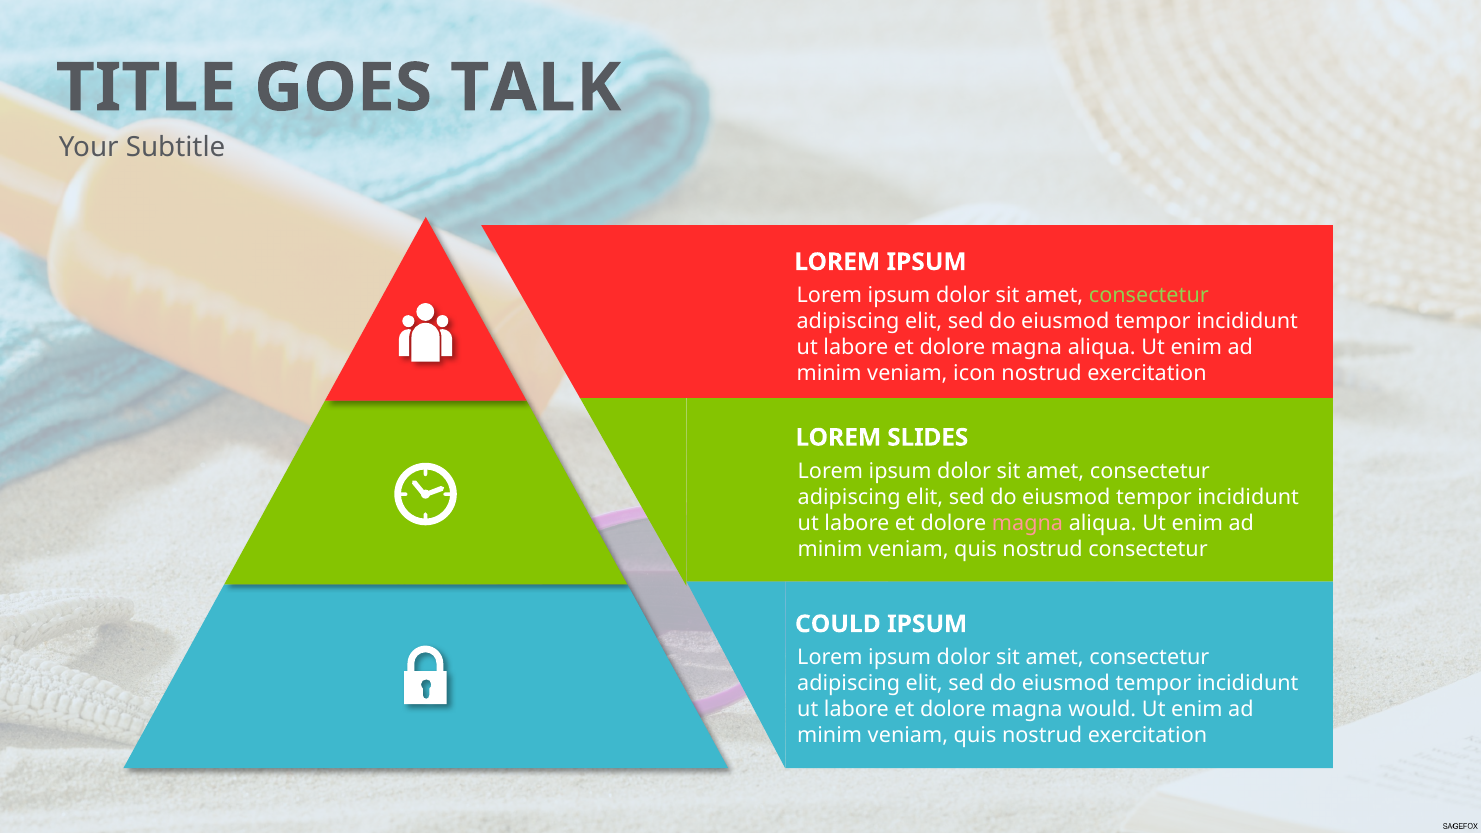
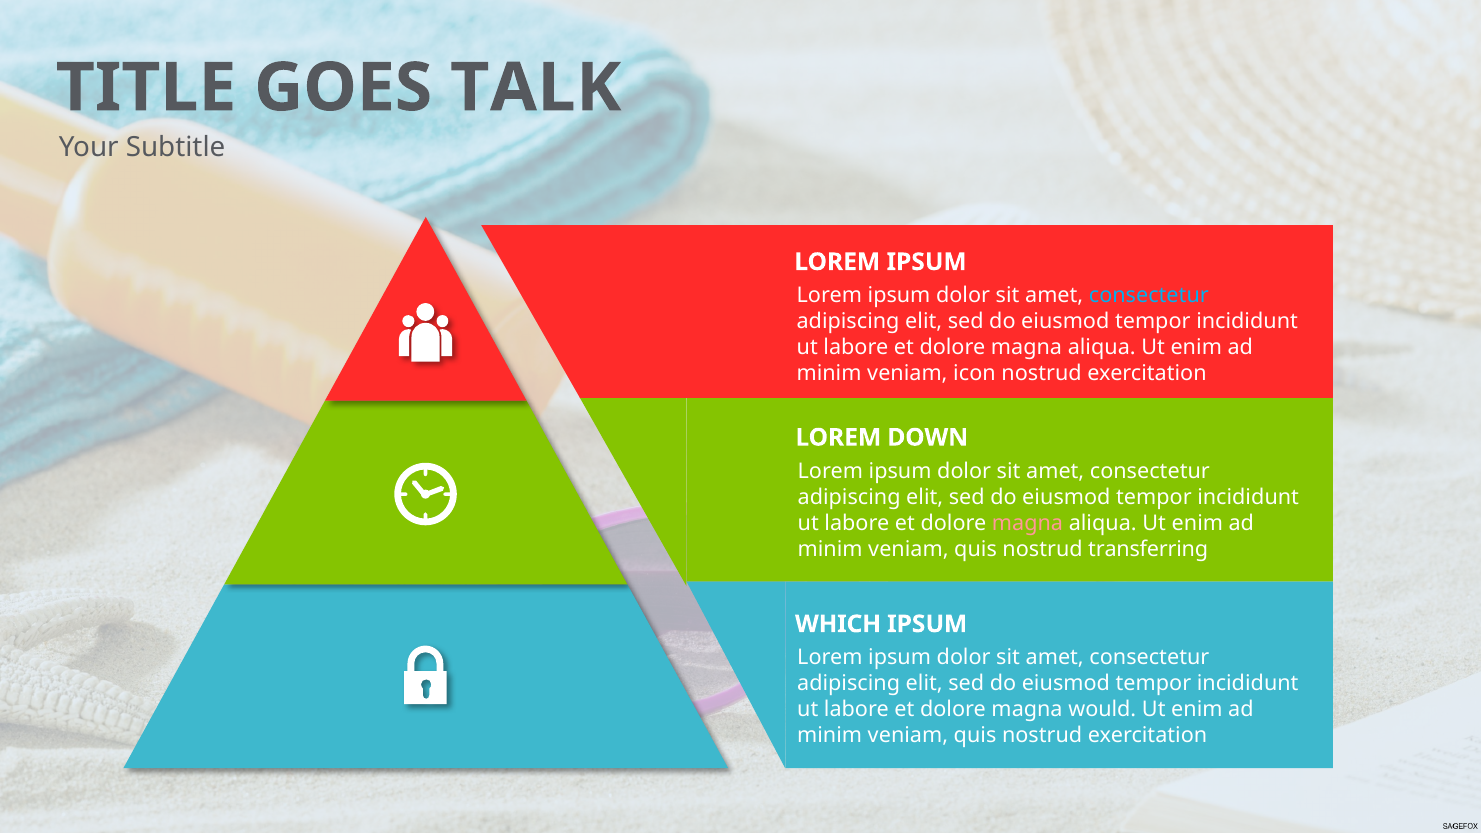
consectetur at (1149, 296) colour: light green -> light blue
SLIDES: SLIDES -> DOWN
nostrud consectetur: consectetur -> transferring
COULD: COULD -> WHICH
